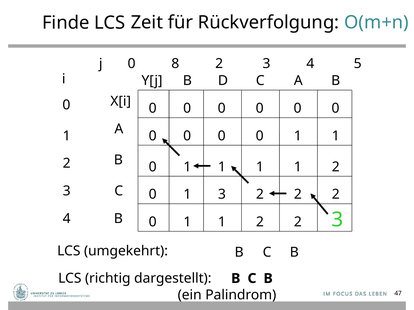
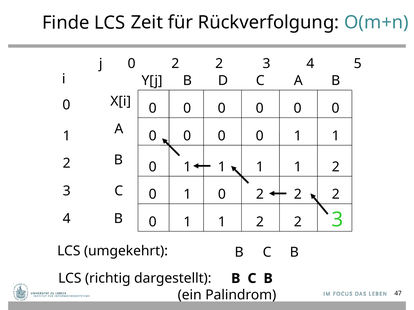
j 0 8: 8 -> 2
3 at (222, 195): 3 -> 0
